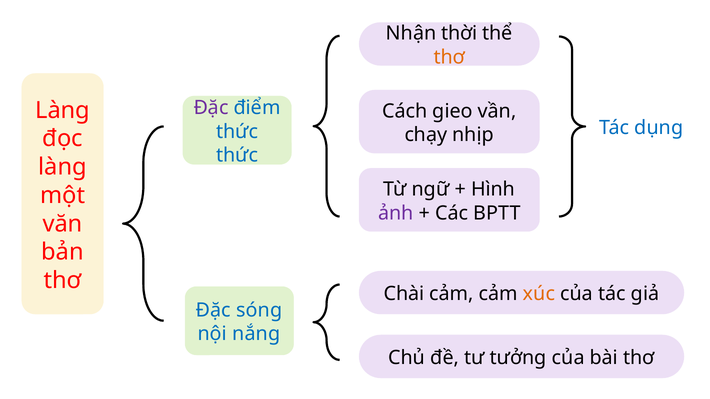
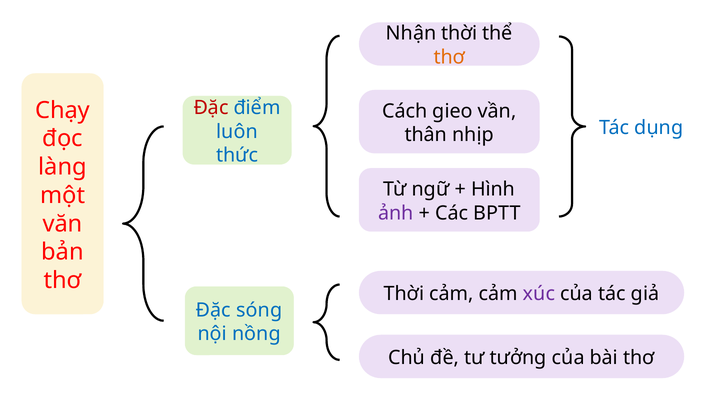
Đặc at (211, 108) colour: purple -> red
Làng at (63, 110): Làng -> Chạy
thức at (237, 132): thức -> luôn
chạy: chạy -> thân
Chài at (404, 294): Chài -> Thời
xúc colour: orange -> purple
nắng: nắng -> nồng
